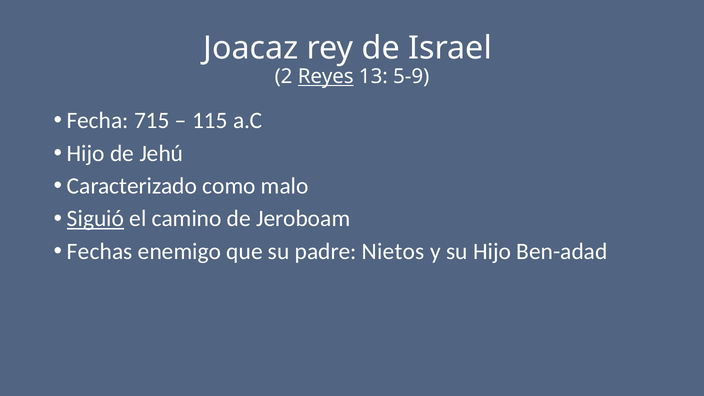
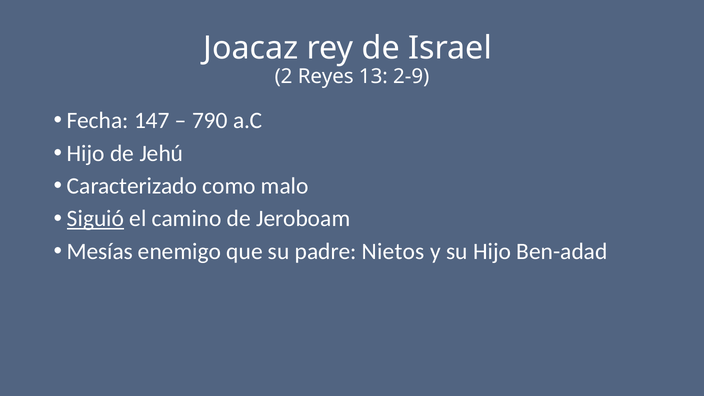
Reyes underline: present -> none
5-9: 5-9 -> 2-9
715: 715 -> 147
115: 115 -> 790
Fechas: Fechas -> Mesías
